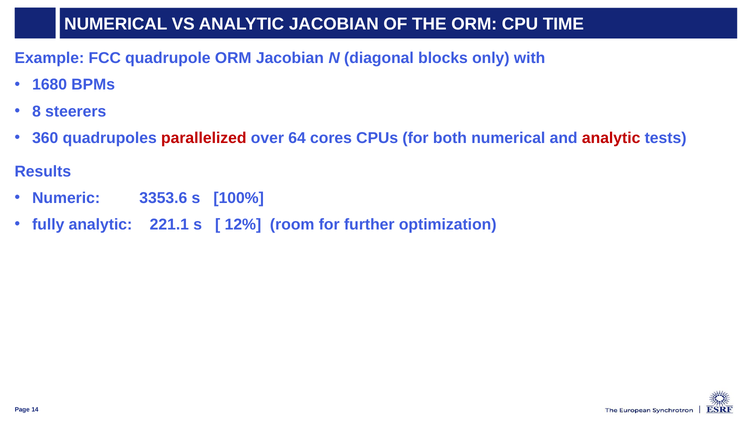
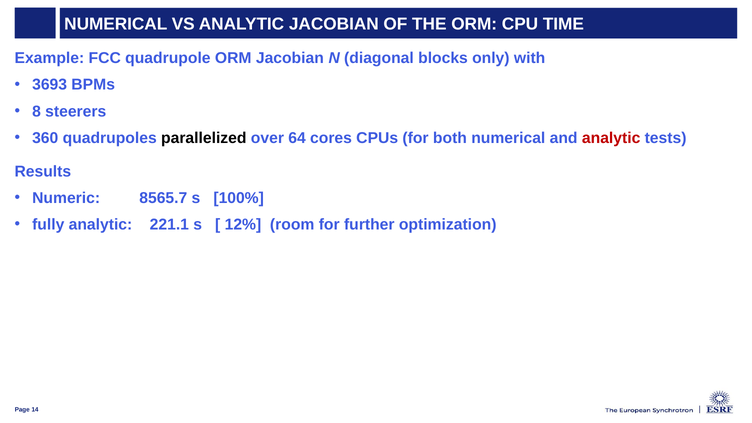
1680: 1680 -> 3693
parallelized colour: red -> black
3353.6: 3353.6 -> 8565.7
